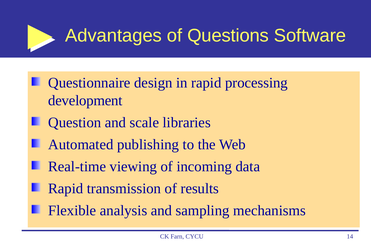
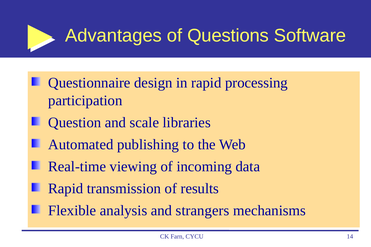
development: development -> participation
sampling: sampling -> strangers
